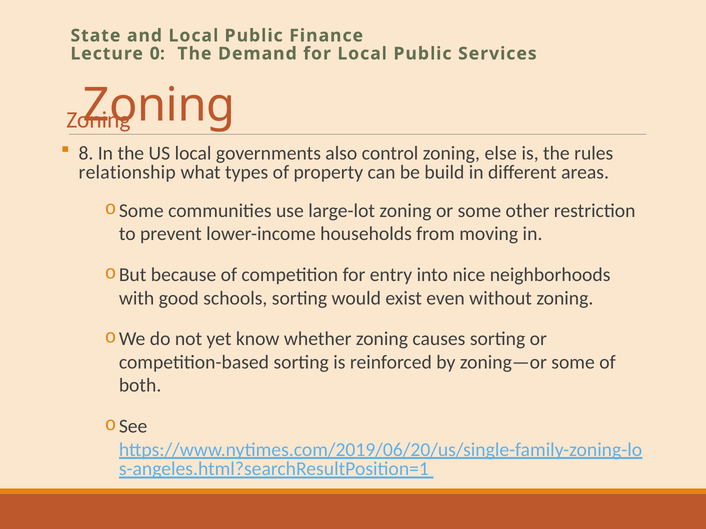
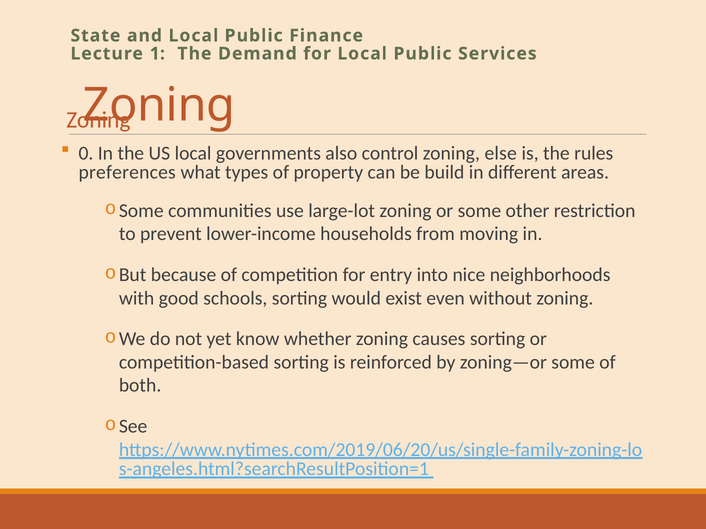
0: 0 -> 1
8: 8 -> 0
relationship: relationship -> preferences
